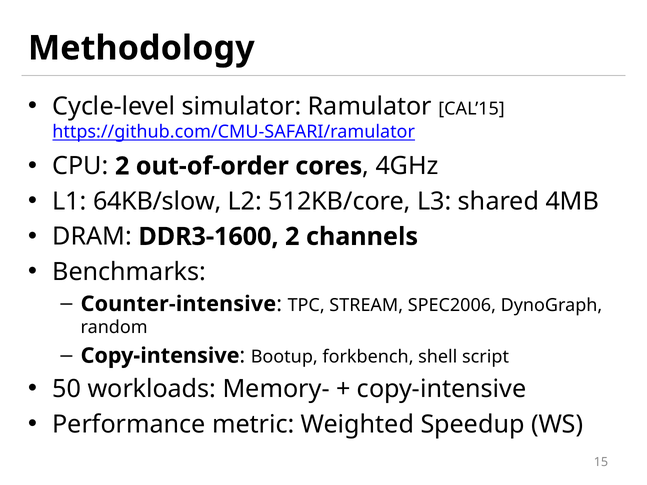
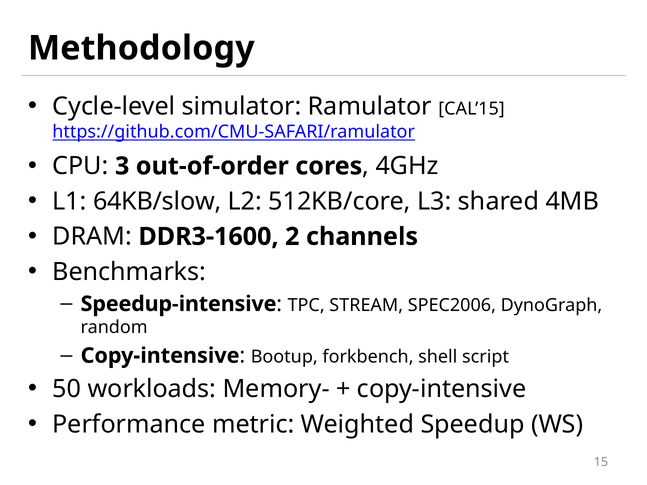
CPU 2: 2 -> 3
Counter-intensive: Counter-intensive -> Speedup-intensive
